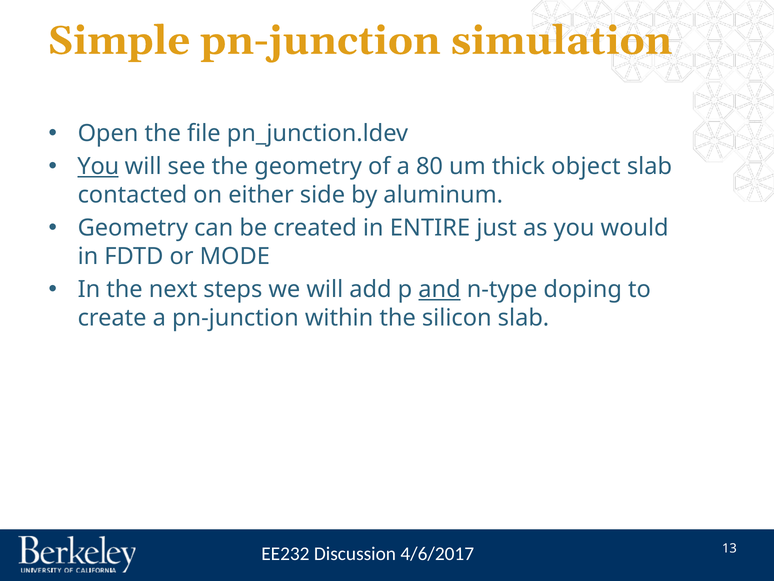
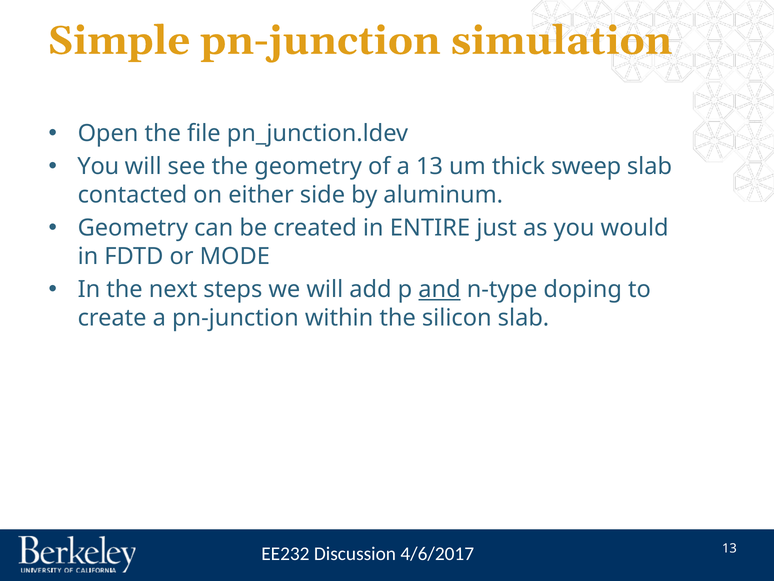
You at (98, 166) underline: present -> none
a 80: 80 -> 13
object: object -> sweep
